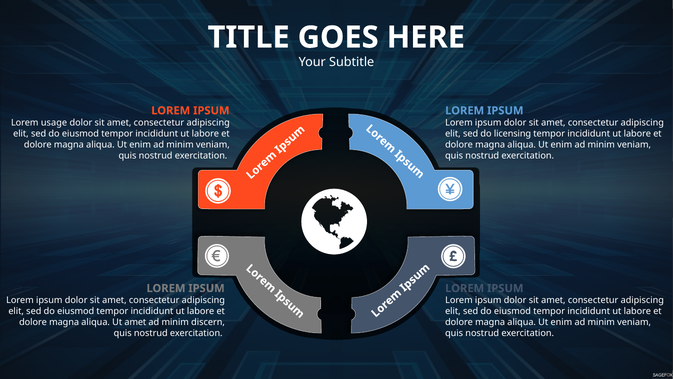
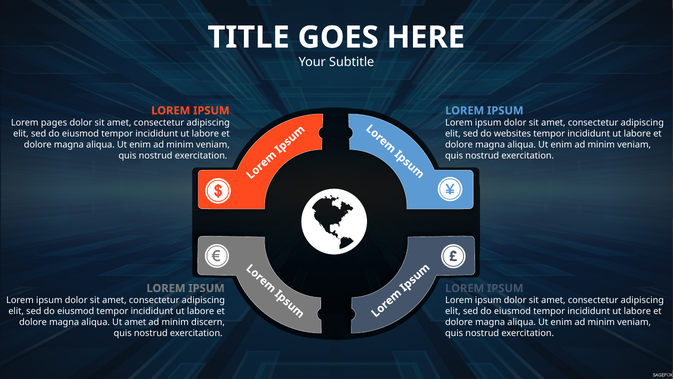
usage: usage -> pages
licensing: licensing -> websites
